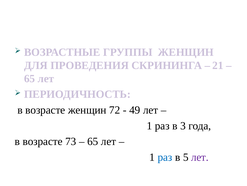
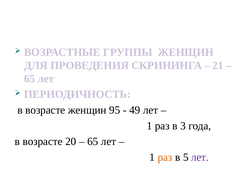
72: 72 -> 95
73: 73 -> 20
раз at (165, 157) colour: blue -> orange
